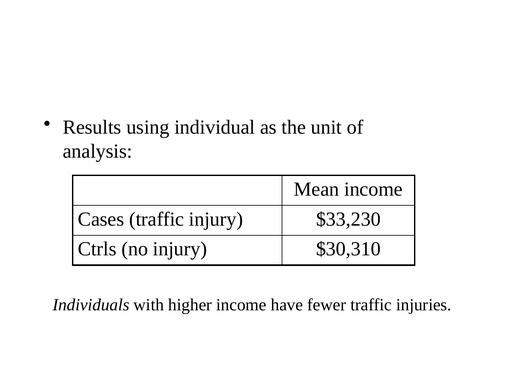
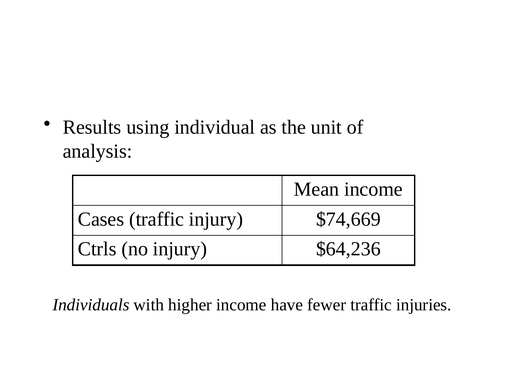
$33,230: $33,230 -> $74,669
$30,310: $30,310 -> $64,236
